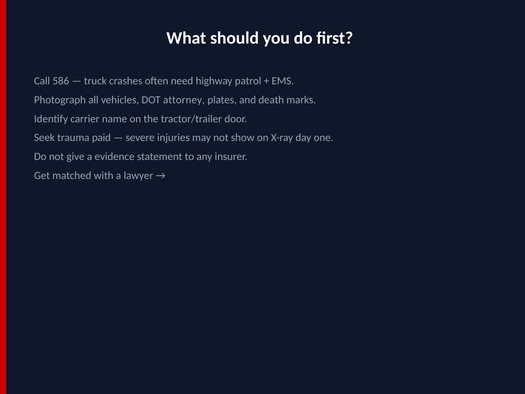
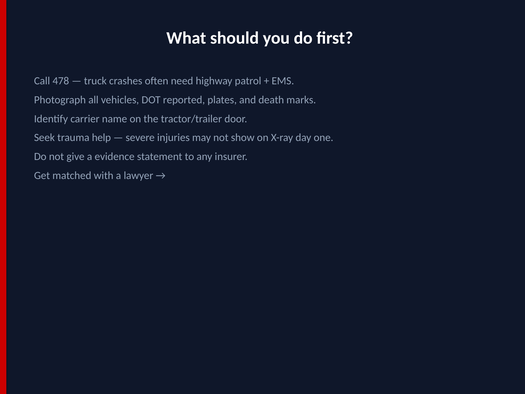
586: 586 -> 478
attorney: attorney -> reported
paid: paid -> help
